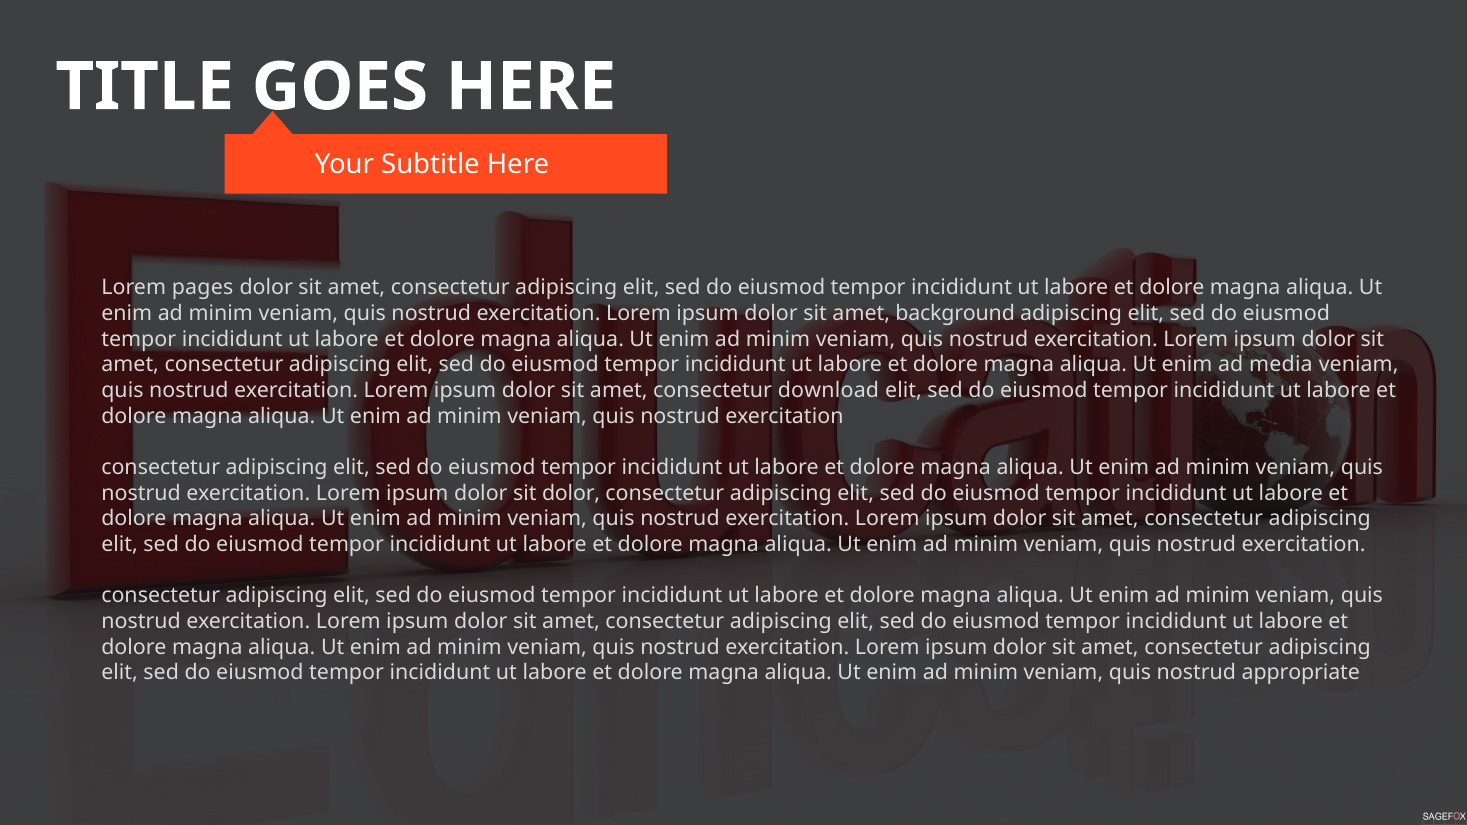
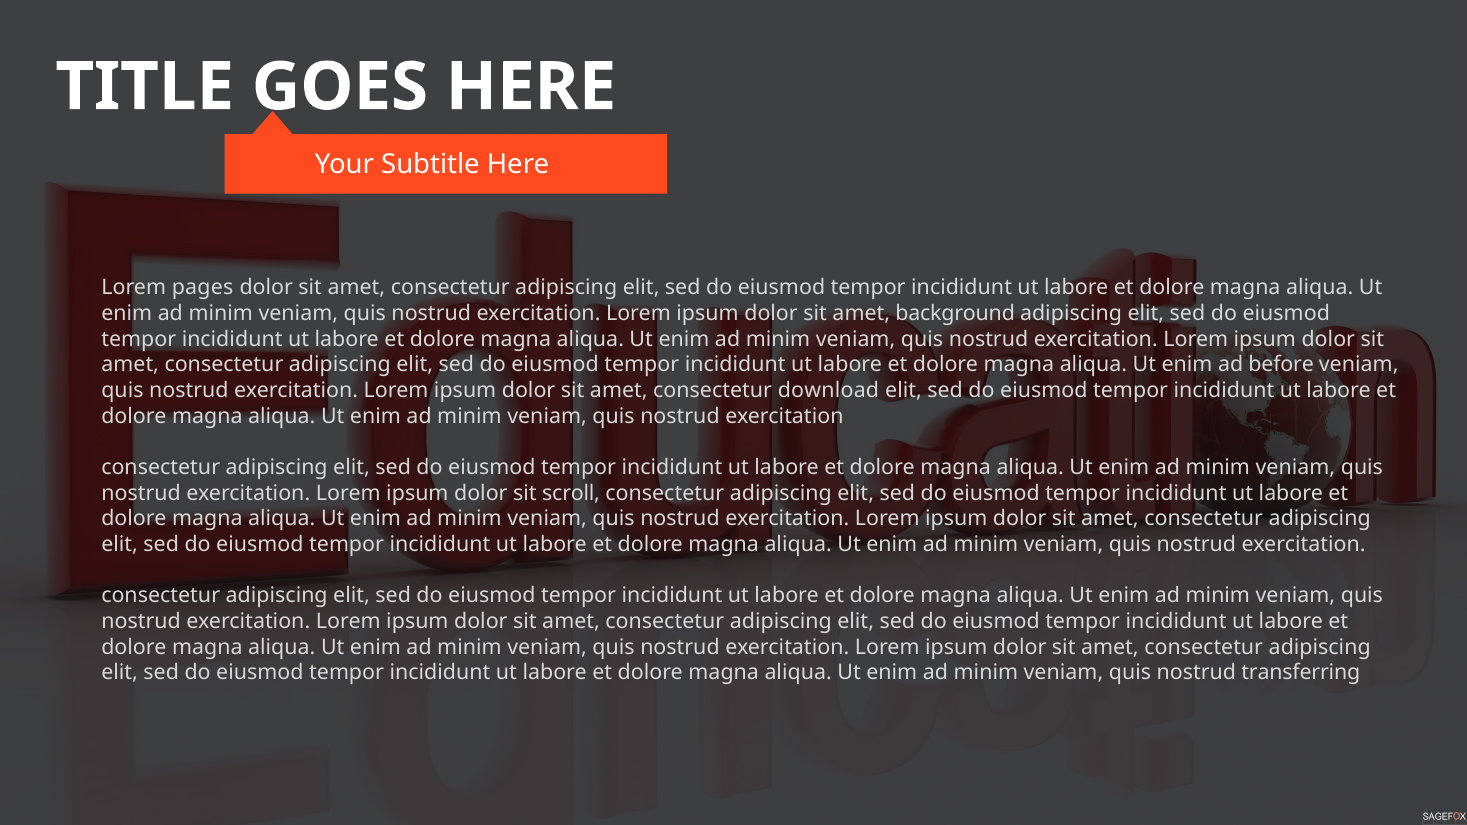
media: media -> before
sit dolor: dolor -> scroll
appropriate: appropriate -> transferring
